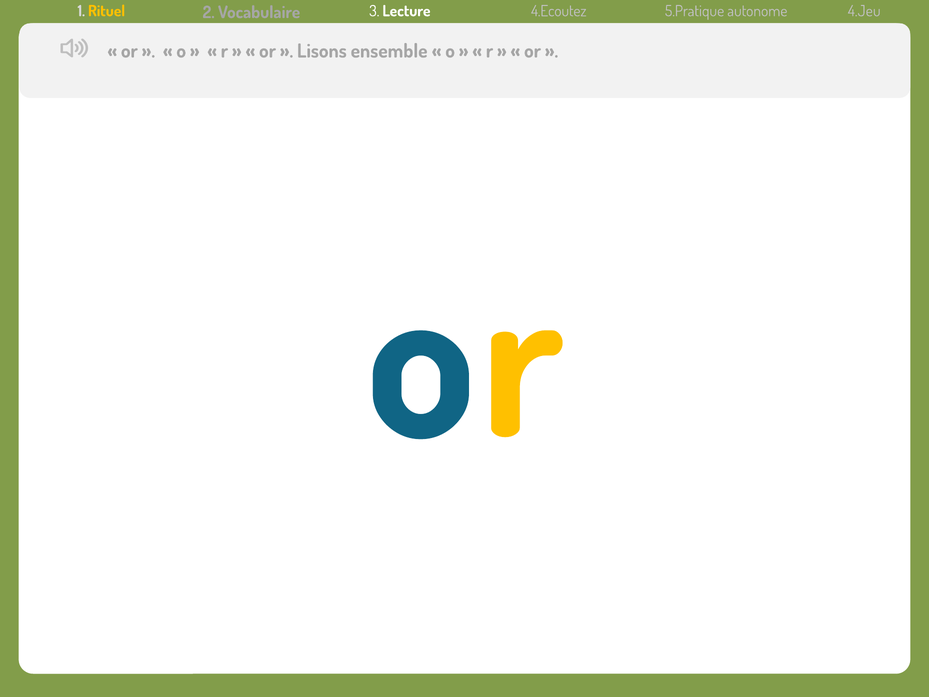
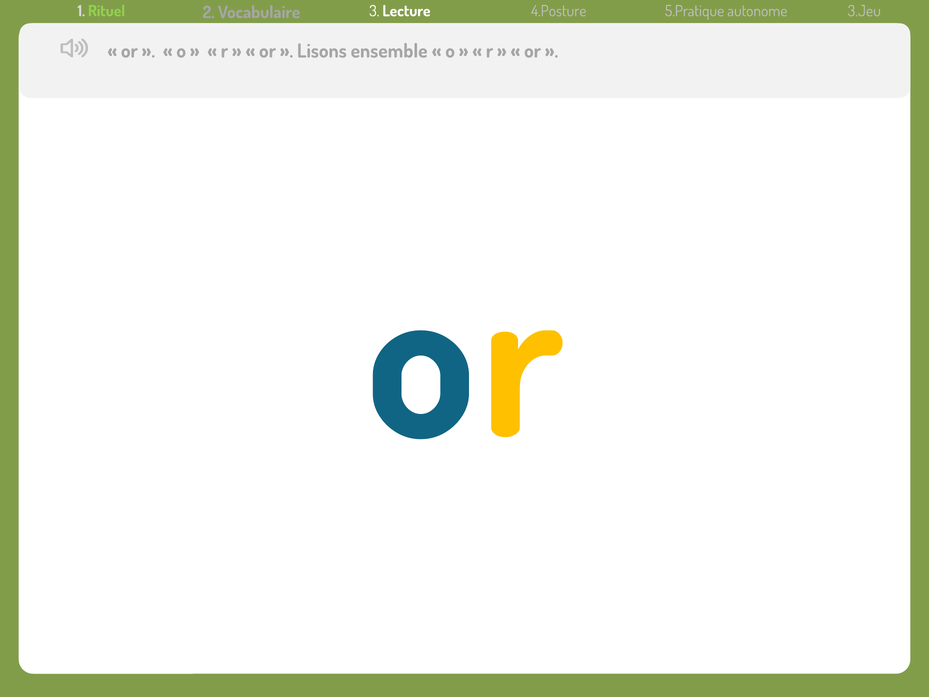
Rituel colour: yellow -> light green
4.Ecoutez: 4.Ecoutez -> 4.Posture
4.Jeu: 4.Jeu -> 3.Jeu
